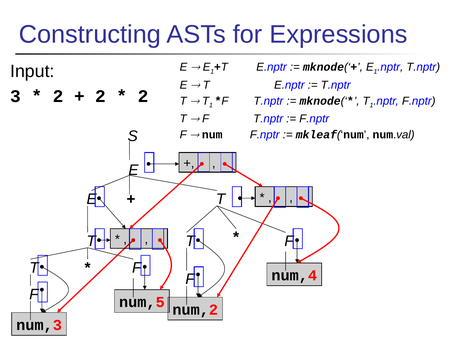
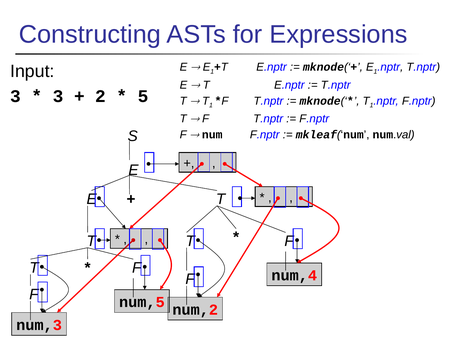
2 at (58, 96): 2 -> 3
2 at (143, 96): 2 -> 5
